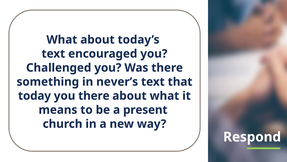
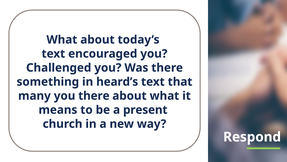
never’s: never’s -> heard’s
today: today -> many
